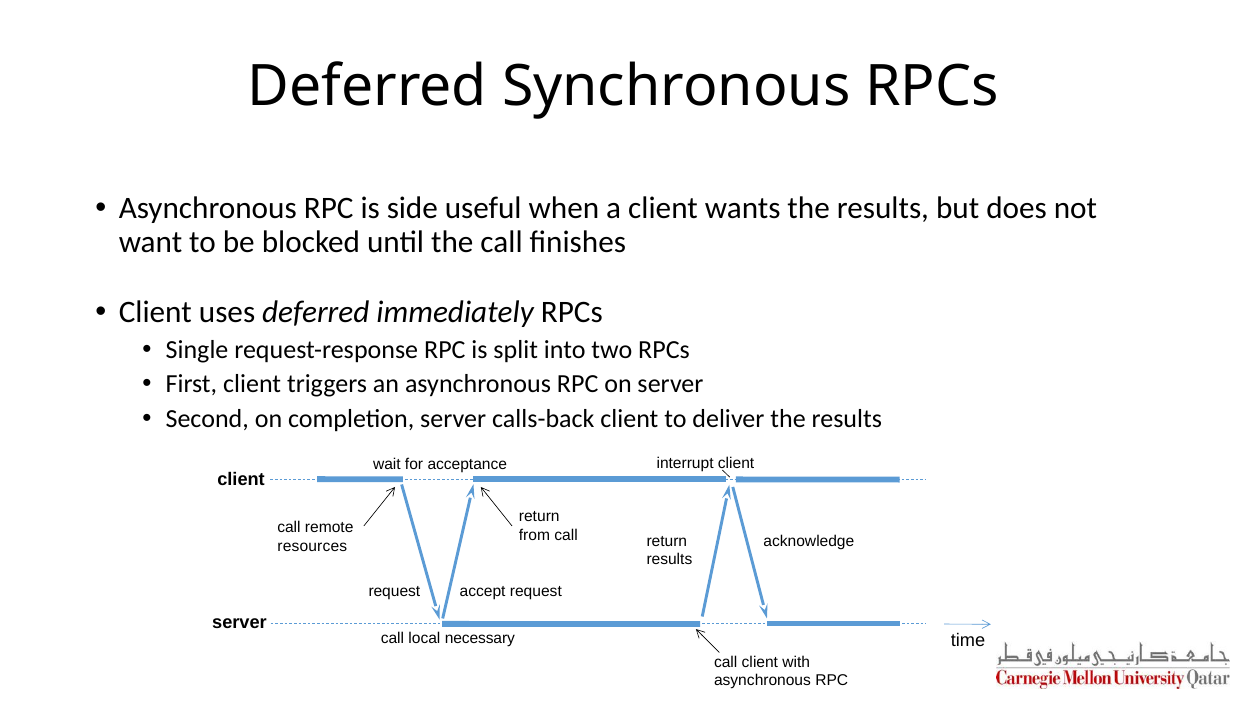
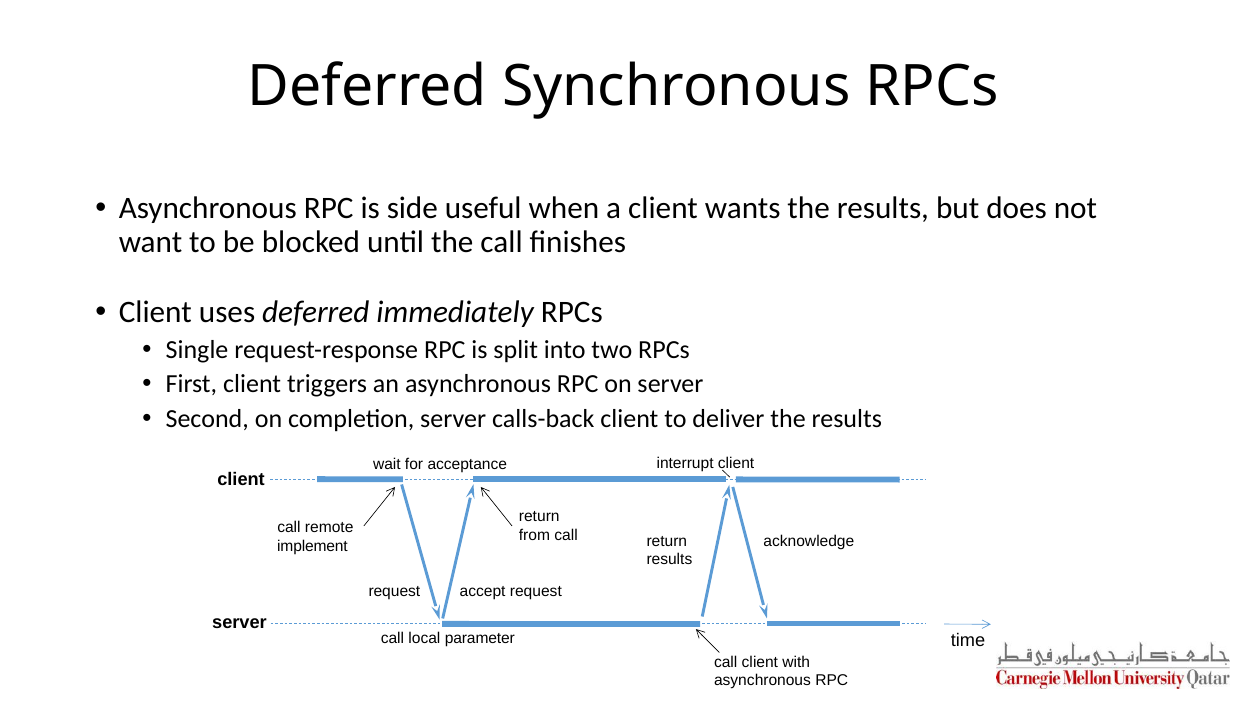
resources: resources -> implement
necessary: necessary -> parameter
